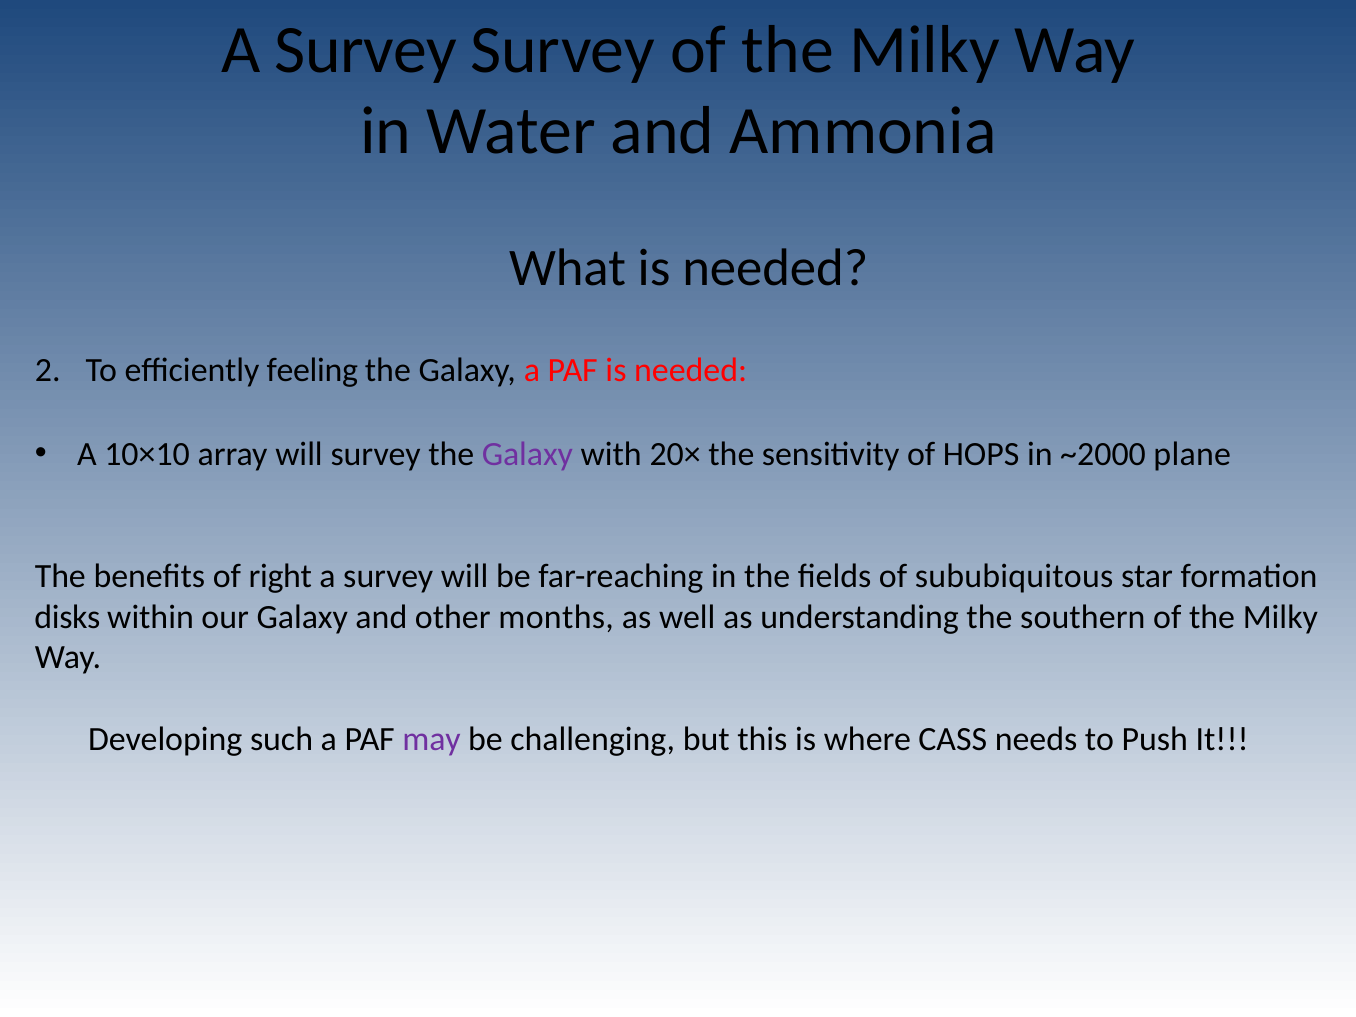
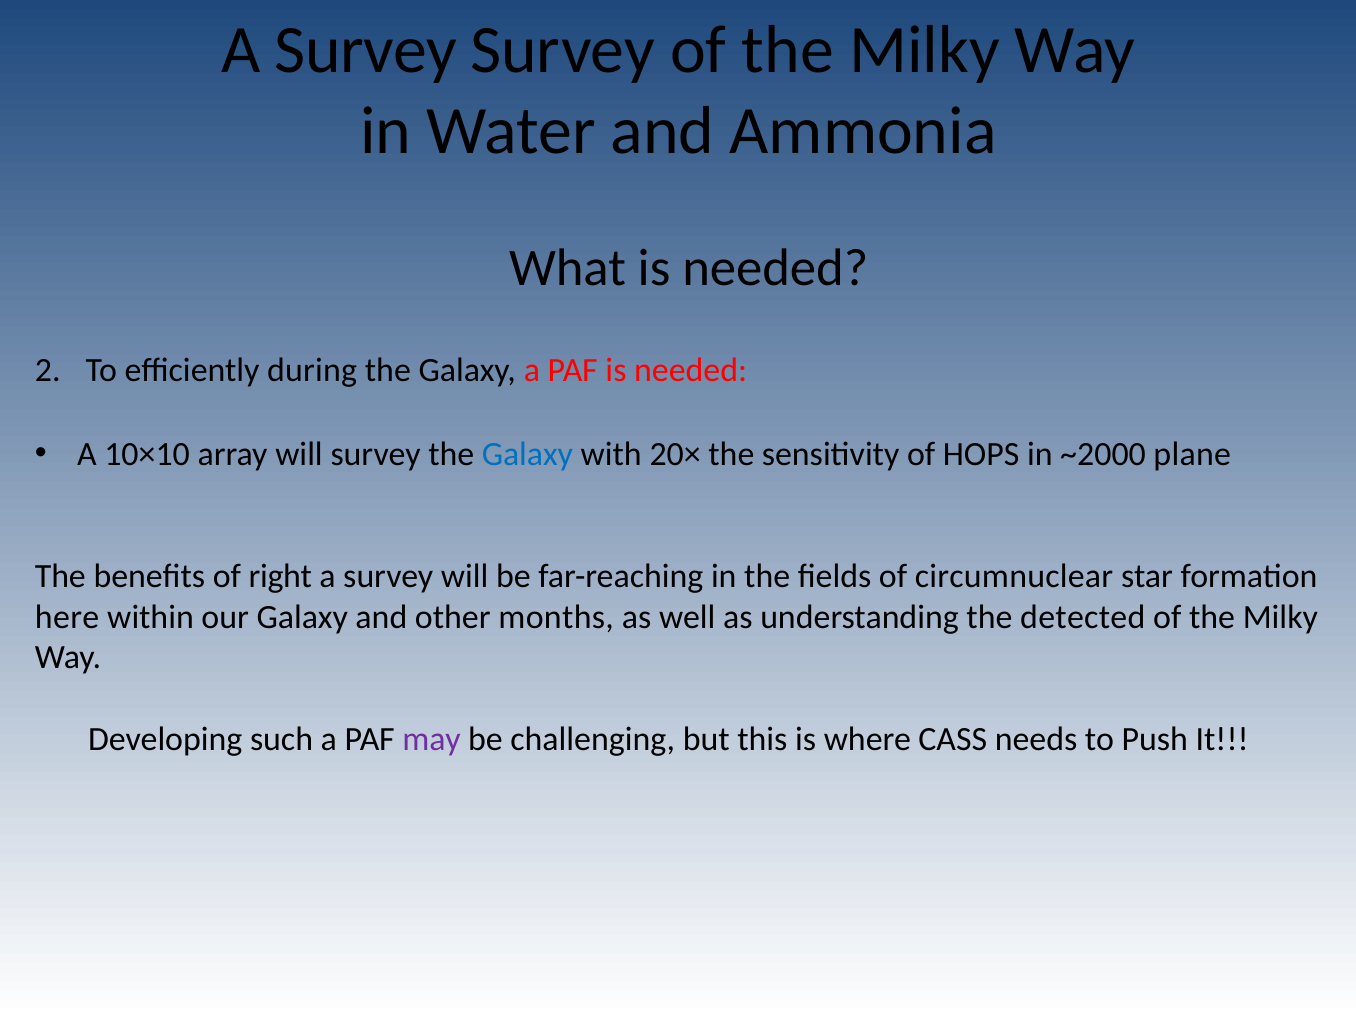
feeling: feeling -> during
Galaxy at (527, 454) colour: purple -> blue
sububiquitous: sububiquitous -> circumnuclear
disks: disks -> here
southern: southern -> detected
